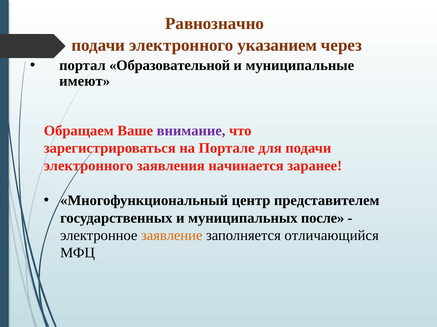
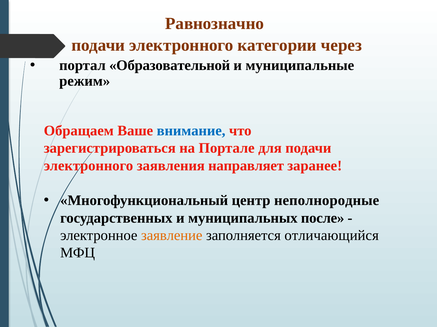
указанием: указанием -> категории
имеют: имеют -> режим
внимание colour: purple -> blue
начинается: начинается -> направляет
представителем: представителем -> неполнородные
